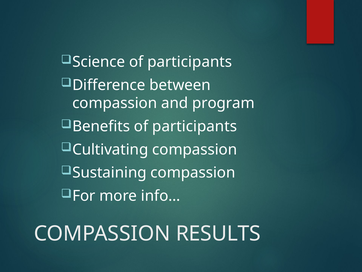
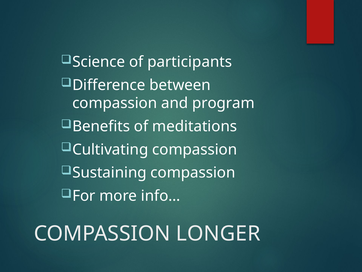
Benefits of participants: participants -> meditations
RESULTS: RESULTS -> LONGER
